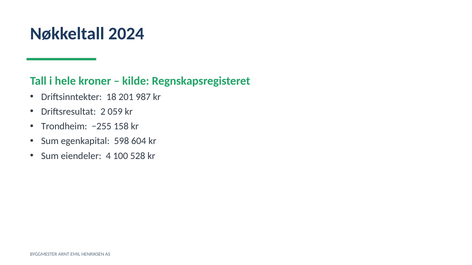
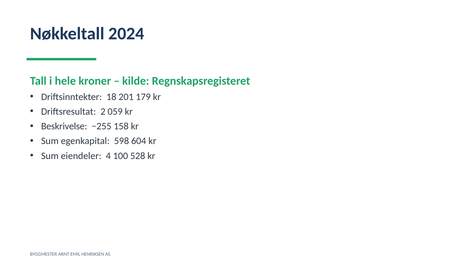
987: 987 -> 179
Trondheim: Trondheim -> Beskrivelse
